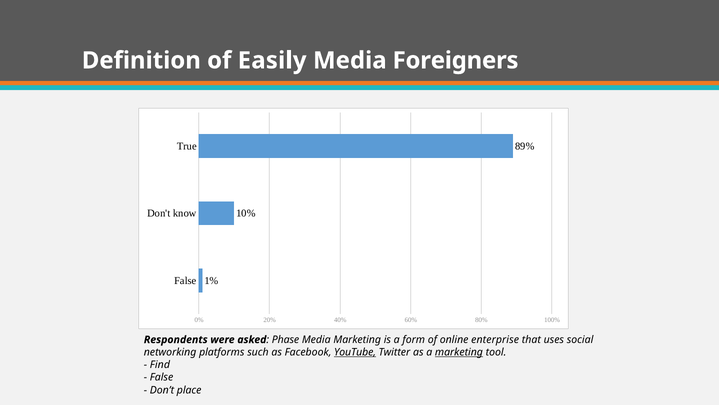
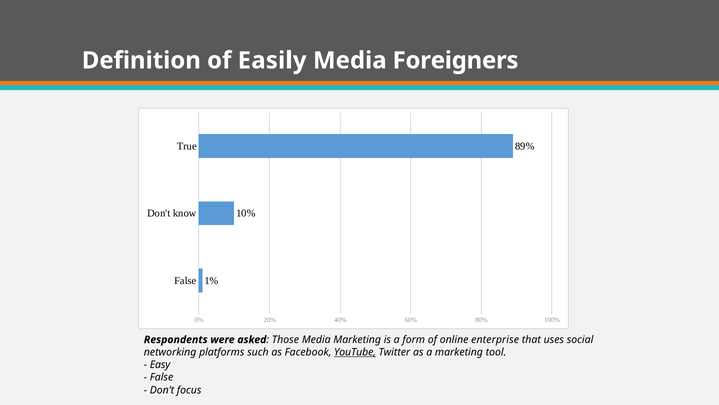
Phase: Phase -> Those
marketing at (459, 352) underline: present -> none
Find: Find -> Easy
place: place -> focus
